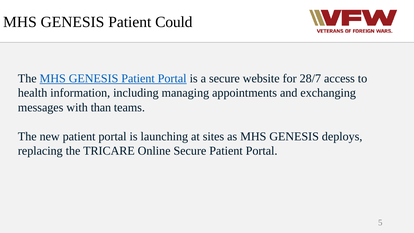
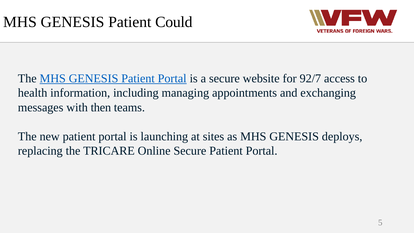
28/7: 28/7 -> 92/7
than: than -> then
